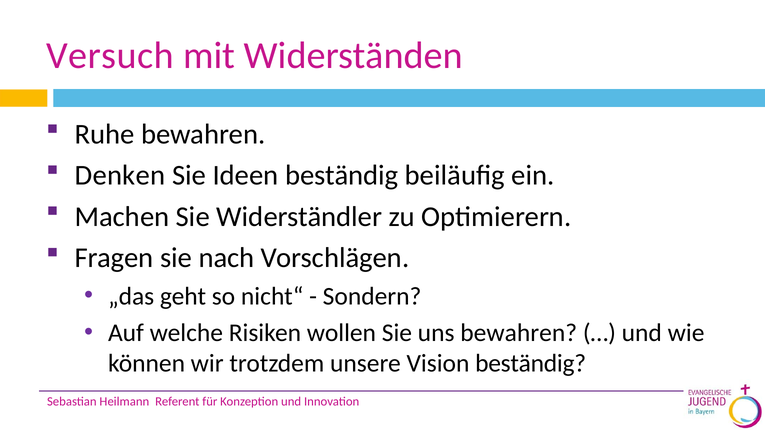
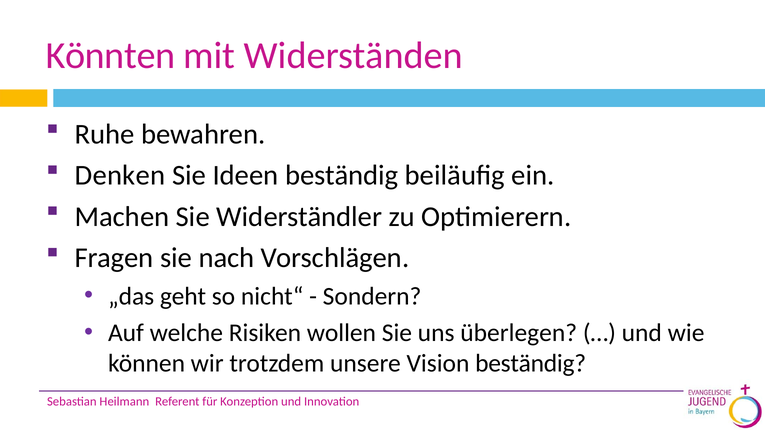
Versuch: Versuch -> Könnten
uns bewahren: bewahren -> überlegen
